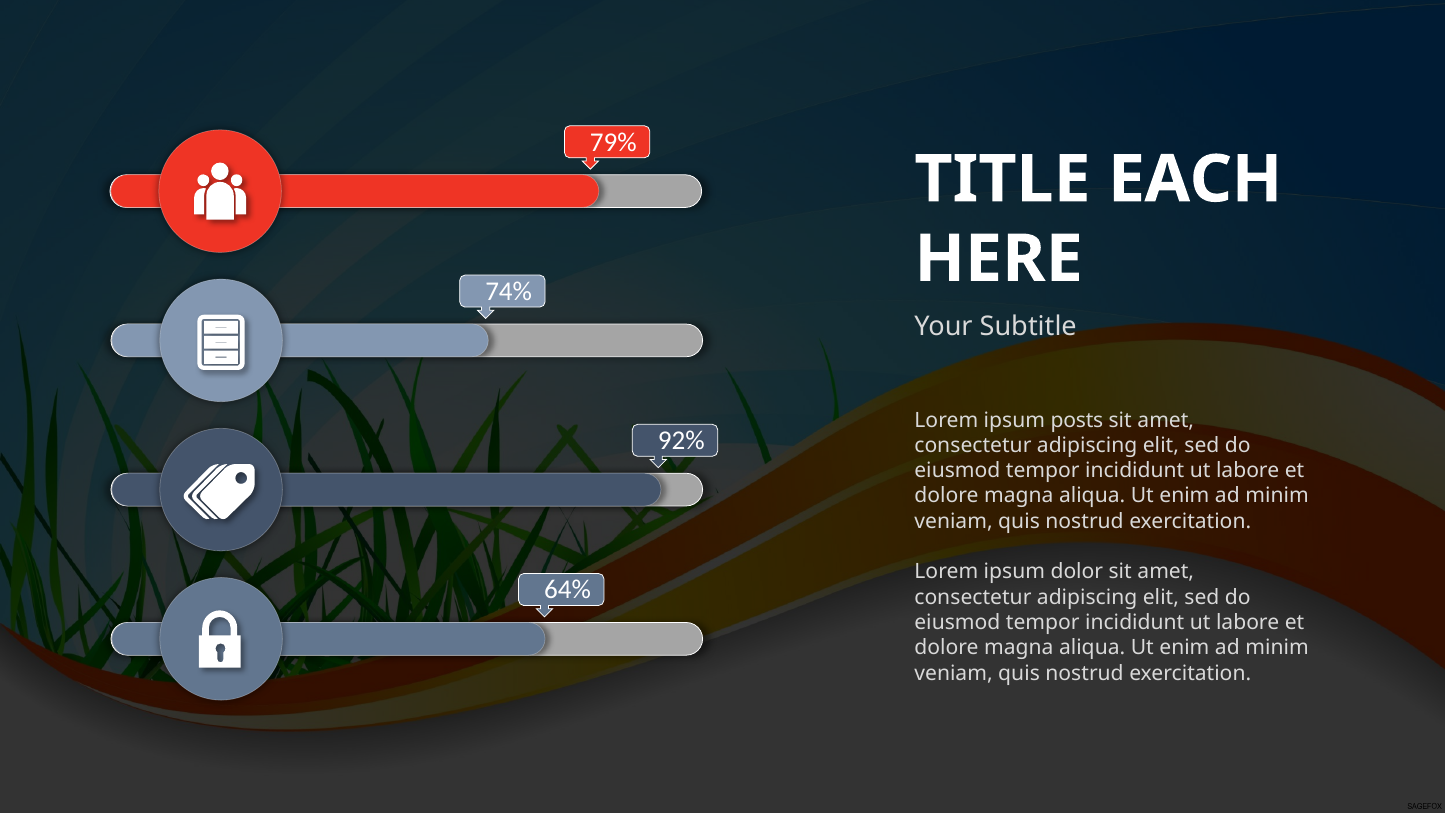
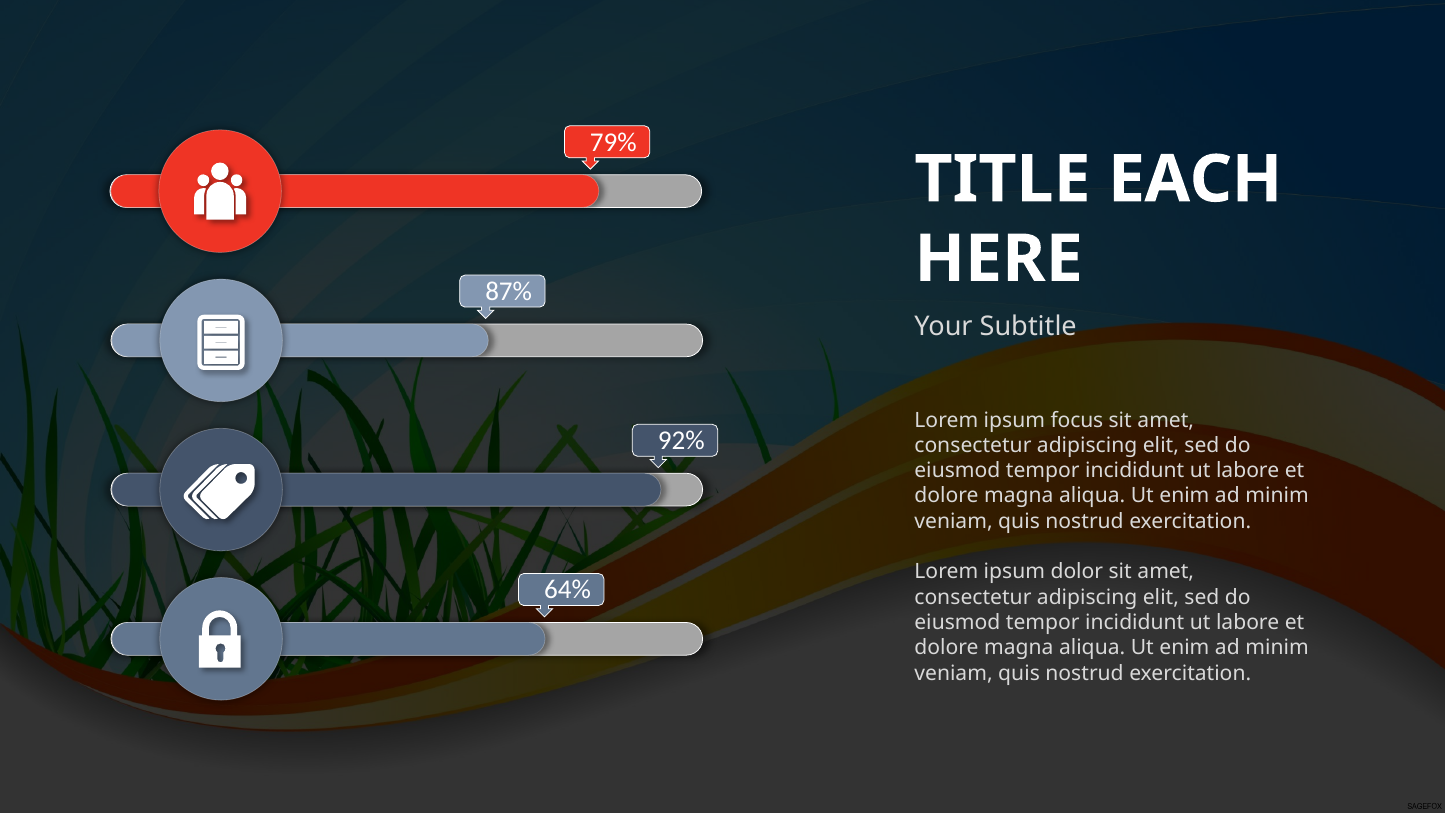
74%: 74% -> 87%
posts: posts -> focus
